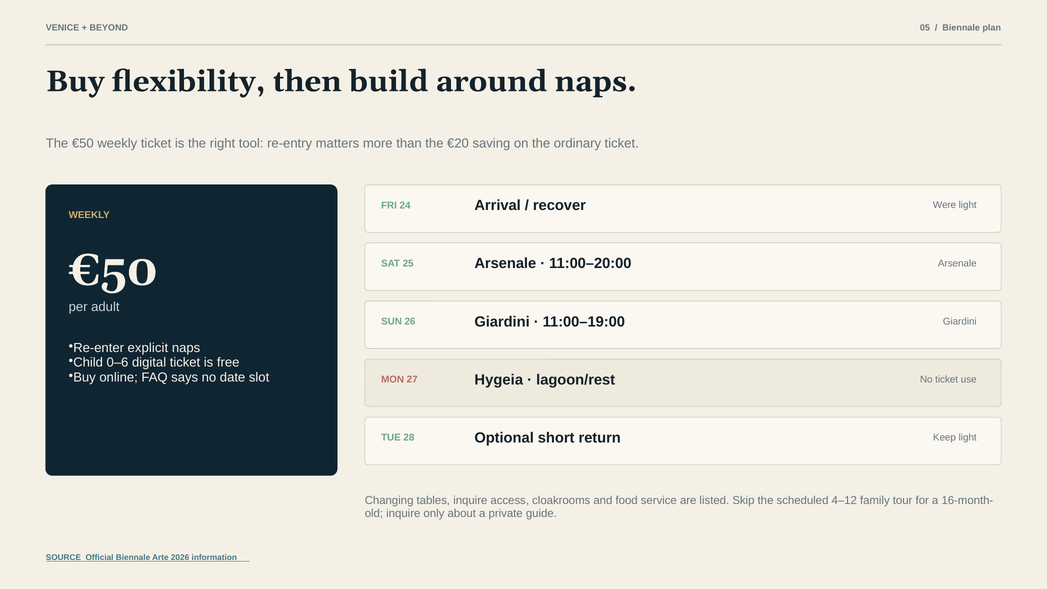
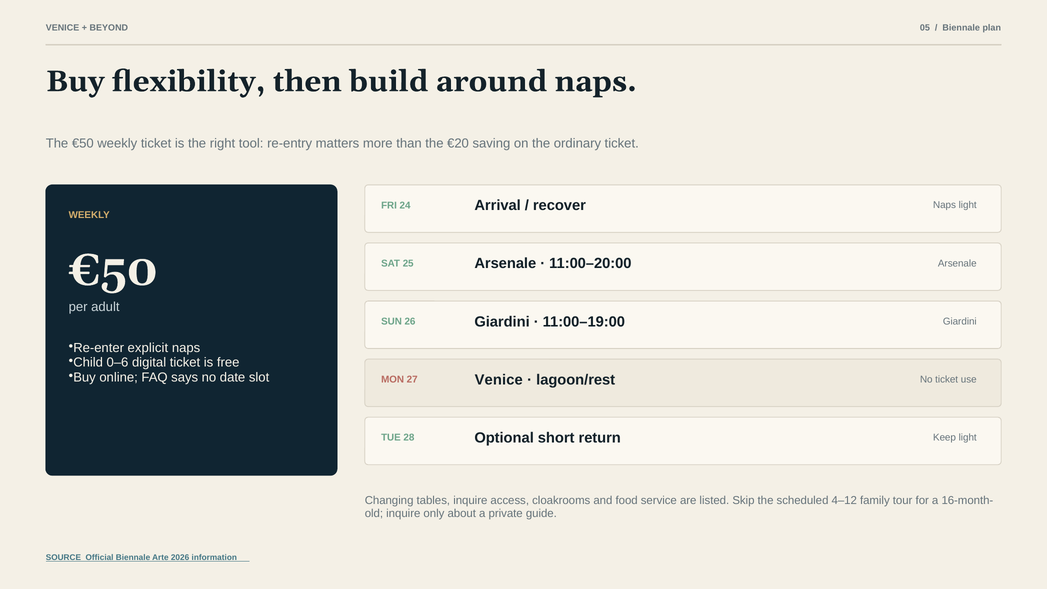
recover Were: Were -> Naps
27 Hygeia: Hygeia -> Venice
